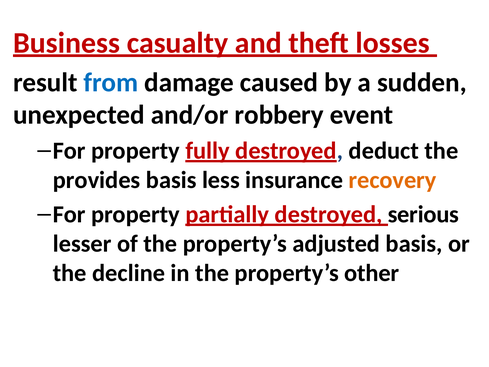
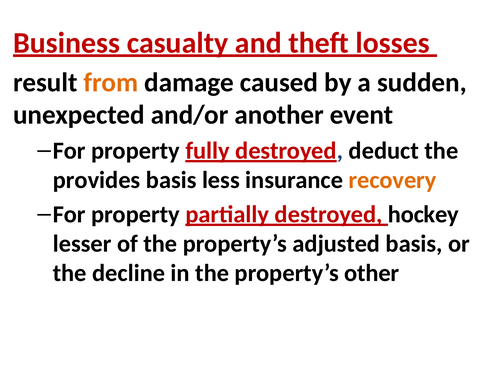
from colour: blue -> orange
robbery: robbery -> another
serious: serious -> hockey
